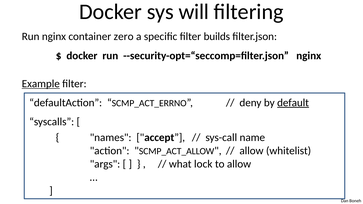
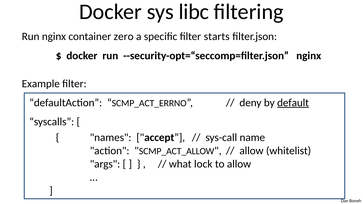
will: will -> libc
builds: builds -> starts
Example underline: present -> none
